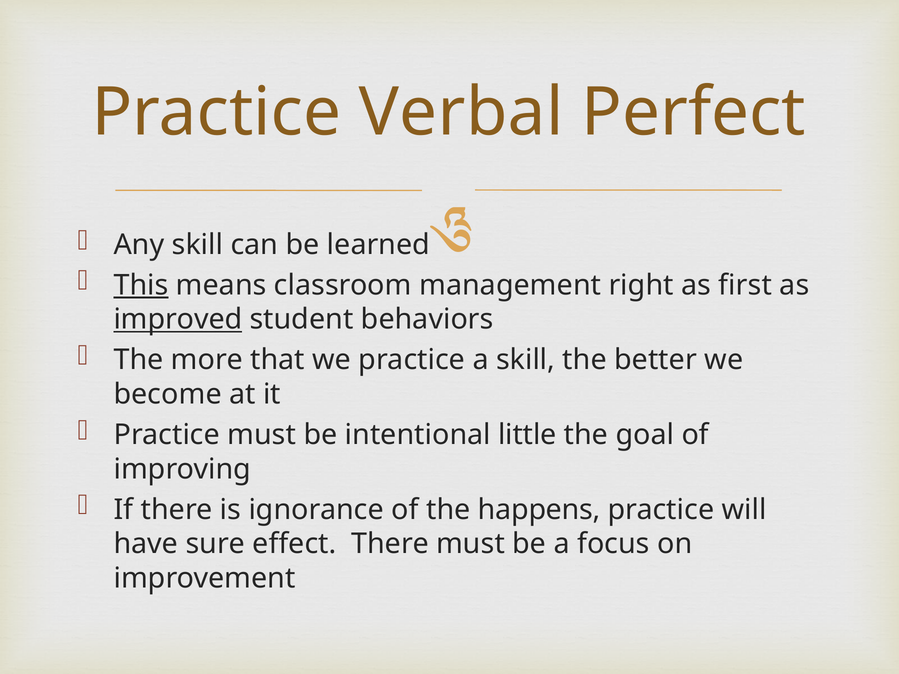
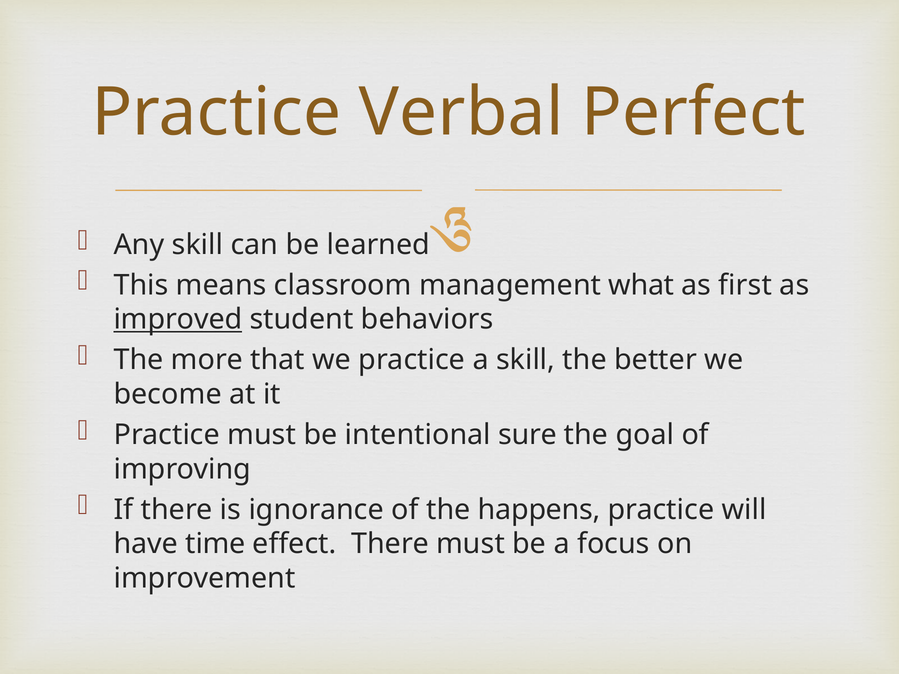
This underline: present -> none
right: right -> what
little: little -> sure
sure: sure -> time
